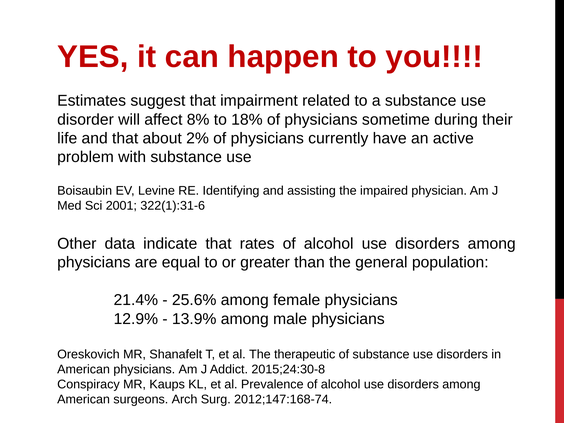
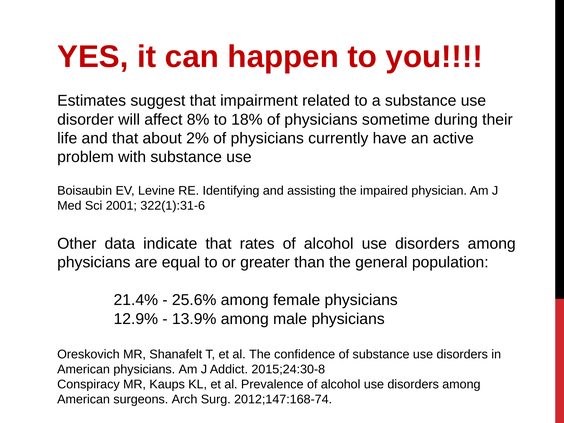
therapeutic: therapeutic -> confidence
